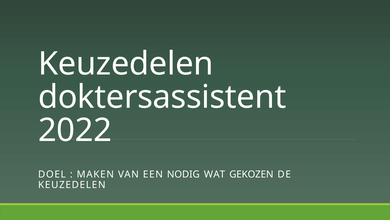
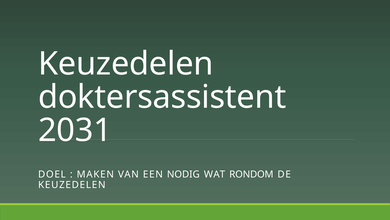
2022: 2022 -> 2031
GEKOZEN: GEKOZEN -> RONDOM
